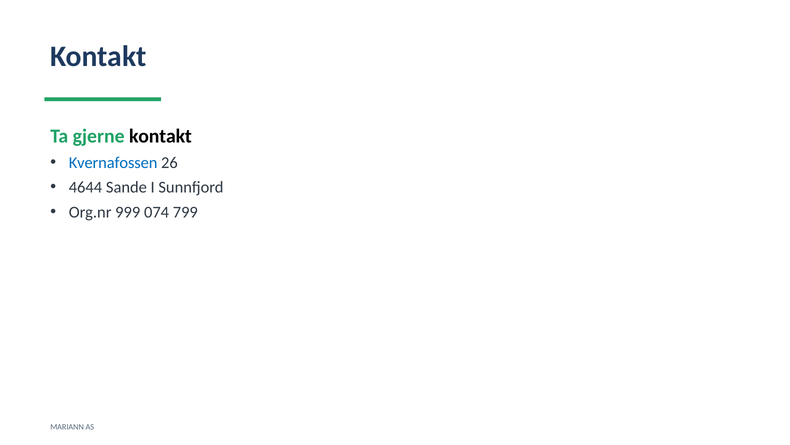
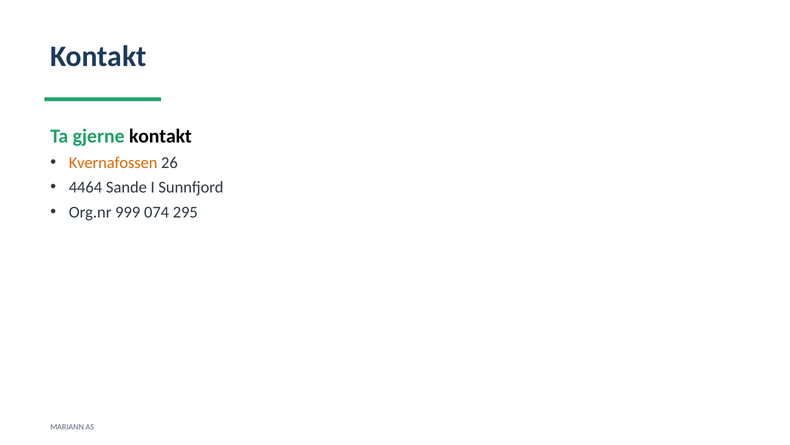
Kvernafossen colour: blue -> orange
4644: 4644 -> 4464
799: 799 -> 295
